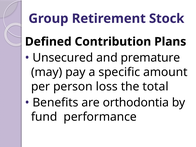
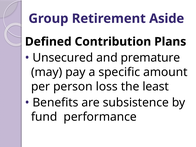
Stock: Stock -> Aside
total: total -> least
orthodontia: orthodontia -> subsistence
